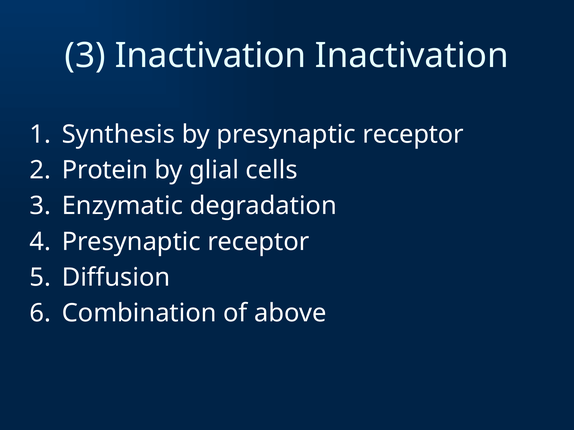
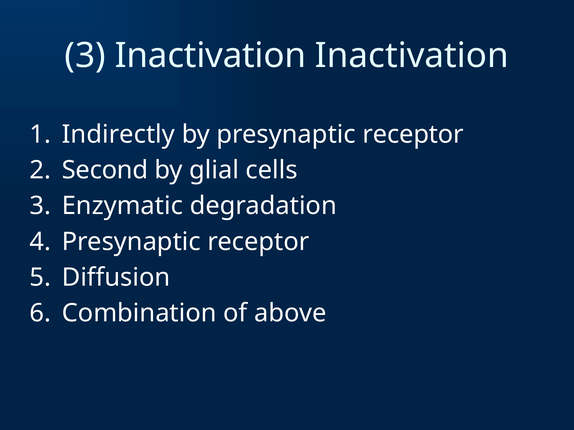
Synthesis: Synthesis -> Indirectly
Protein: Protein -> Second
